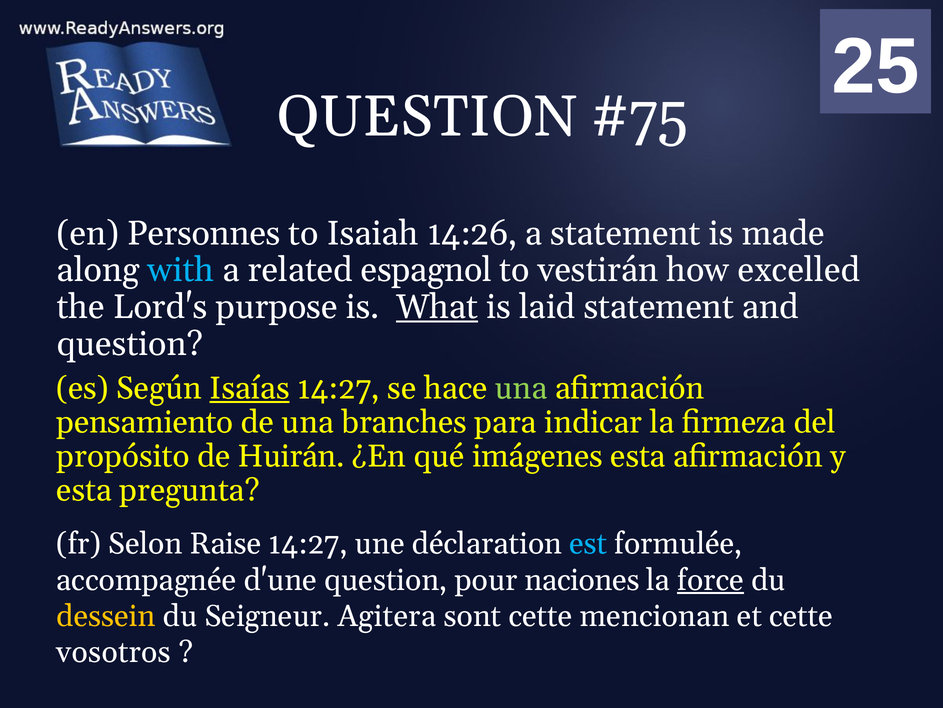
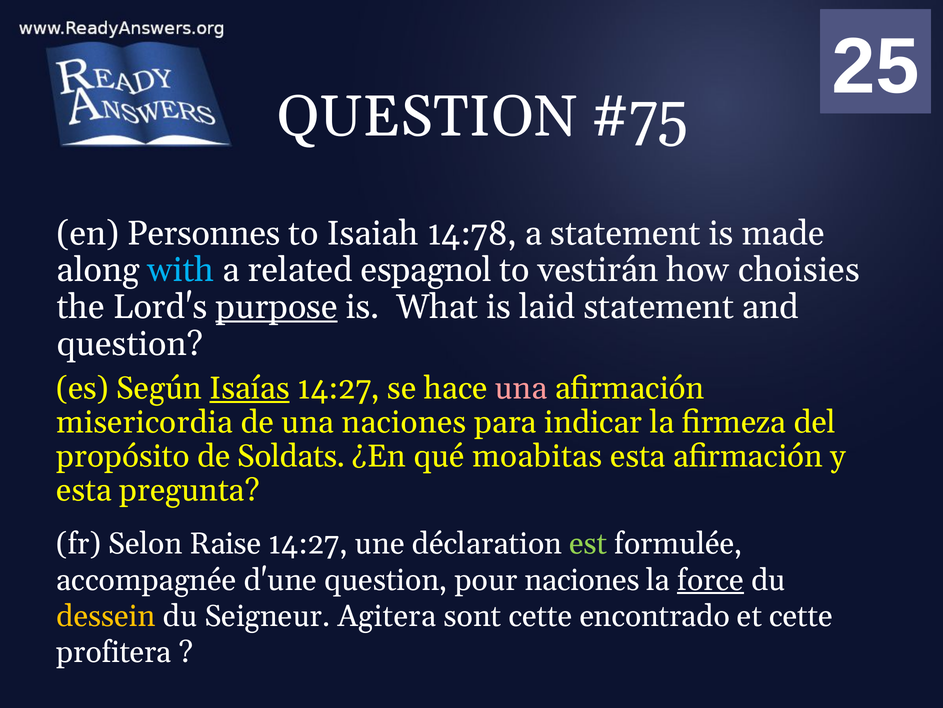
14:26: 14:26 -> 14:78
excelled: excelled -> choisies
purpose underline: none -> present
What underline: present -> none
una at (521, 388) colour: light green -> pink
pensamiento: pensamiento -> misericordia
una branches: branches -> naciones
Huirán: Huirán -> Soldats
imágenes: imágenes -> moabitas
est colour: light blue -> light green
mencionan: mencionan -> encontrado
vosotros: vosotros -> profitera
